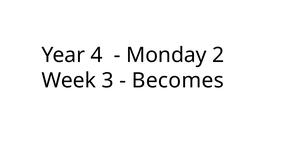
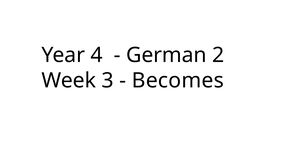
Monday: Monday -> German
